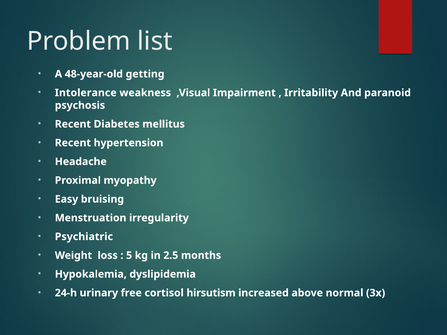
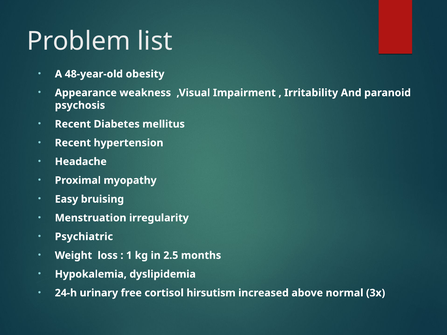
getting: getting -> obesity
Intolerance: Intolerance -> Appearance
5: 5 -> 1
